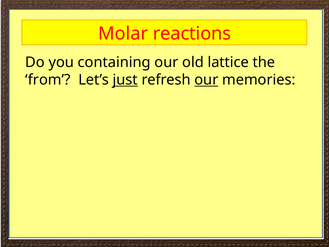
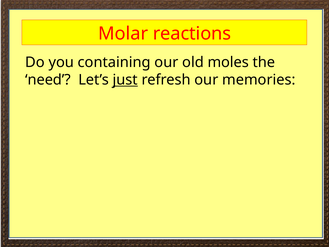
lattice: lattice -> moles
from: from -> need
our at (206, 80) underline: present -> none
